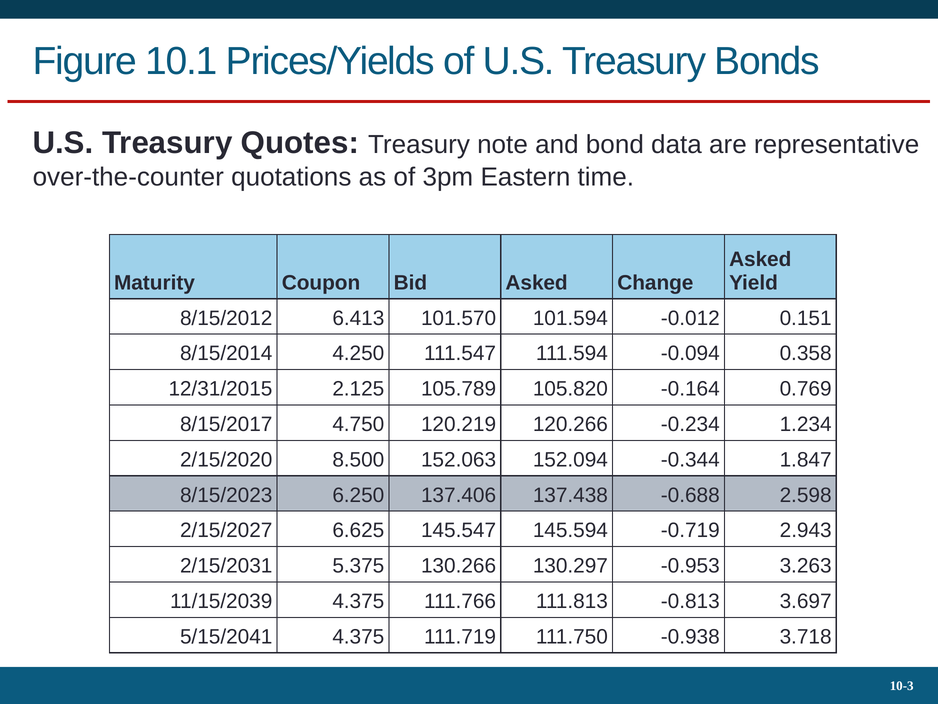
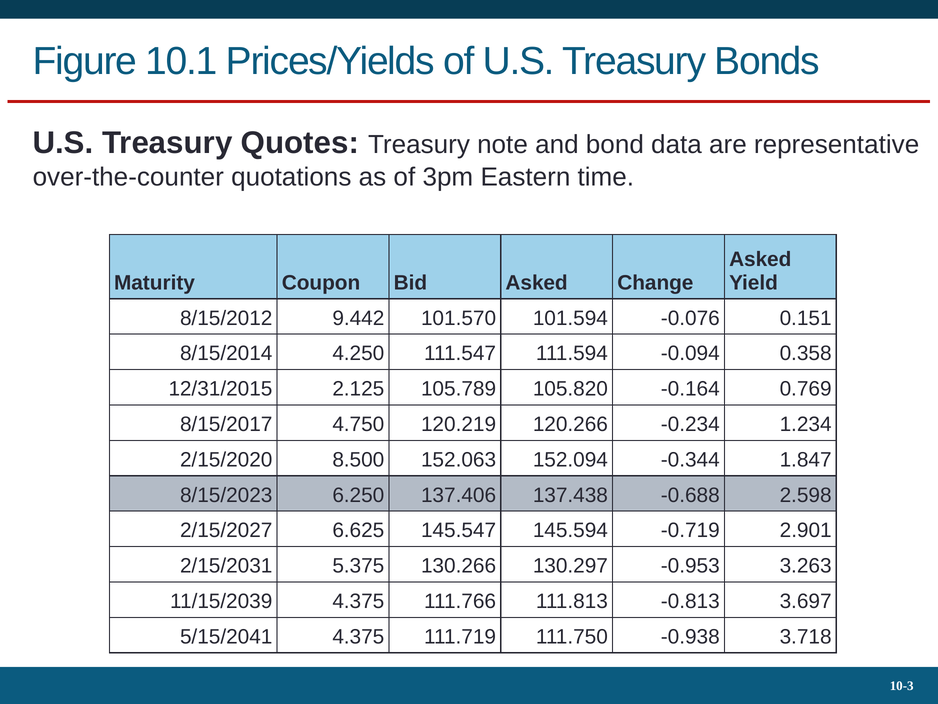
6.413: 6.413 -> 9.442
-0.012: -0.012 -> -0.076
2.943: 2.943 -> 2.901
